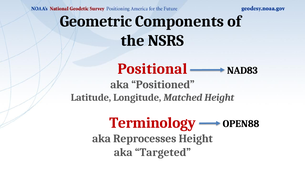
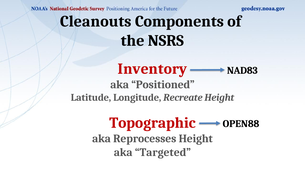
Geometric: Geometric -> Cleanouts
Positional: Positional -> Inventory
Matched: Matched -> Recreate
Terminology: Terminology -> Topographic
